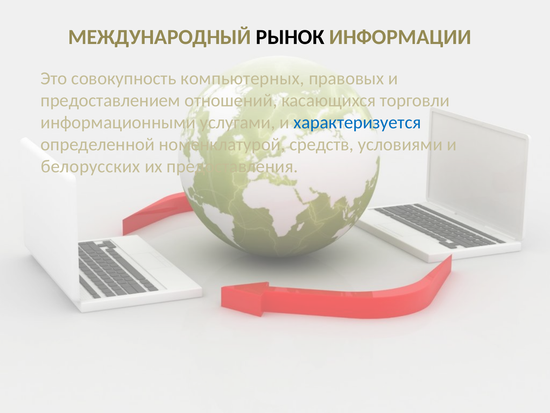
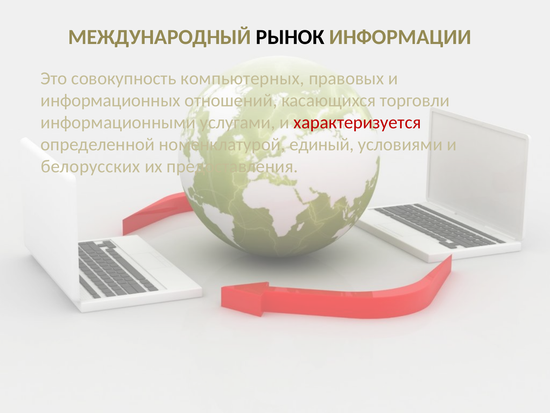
предоставлением: предоставлением -> информационных
характеризуется colour: blue -> red
средств: средств -> единый
